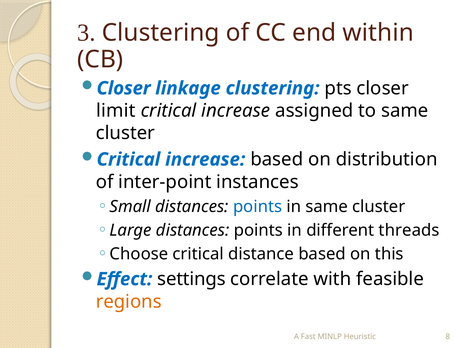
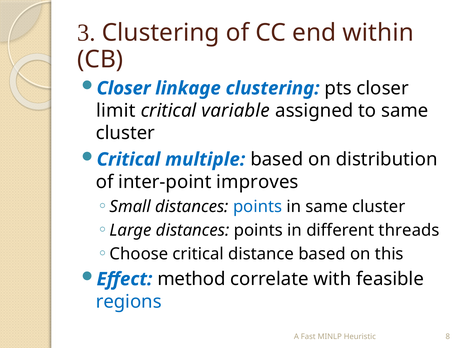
increase at (236, 110): increase -> variable
increase at (205, 159): increase -> multiple
instances: instances -> improves
settings: settings -> method
regions colour: orange -> blue
